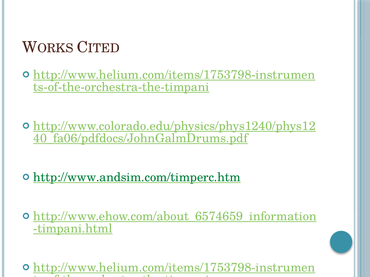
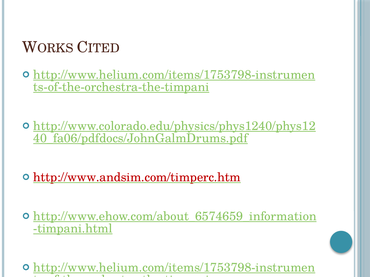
http://www.andsim.com/timperc.htm colour: green -> red
